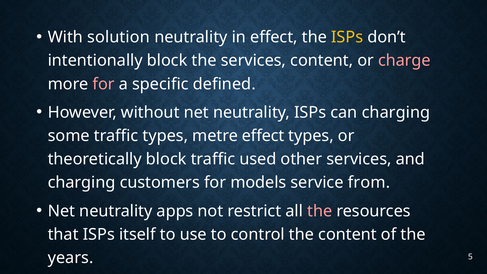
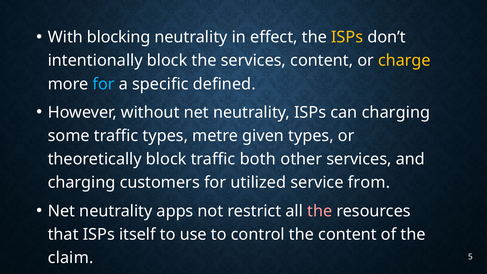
solution: solution -> blocking
charge colour: pink -> yellow
for at (104, 84) colour: pink -> light blue
metre effect: effect -> given
used: used -> both
models: models -> utilized
years: years -> claim
